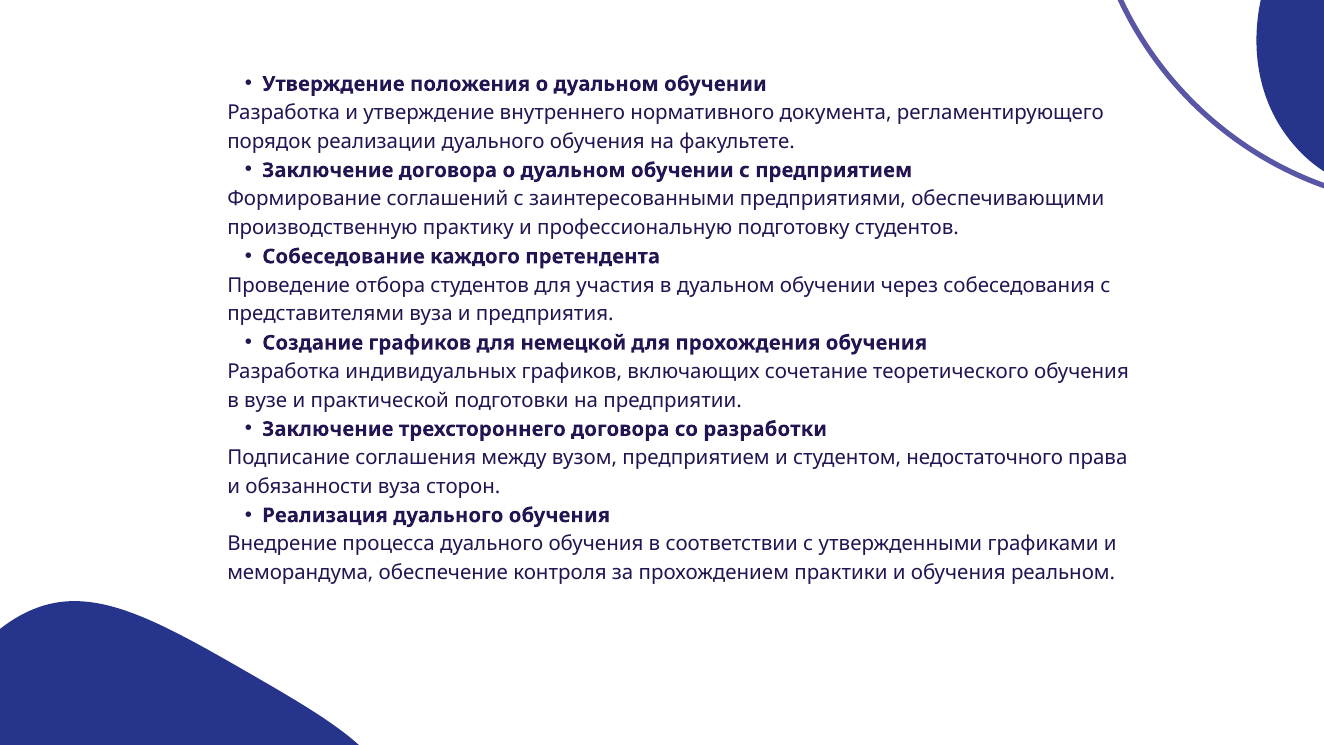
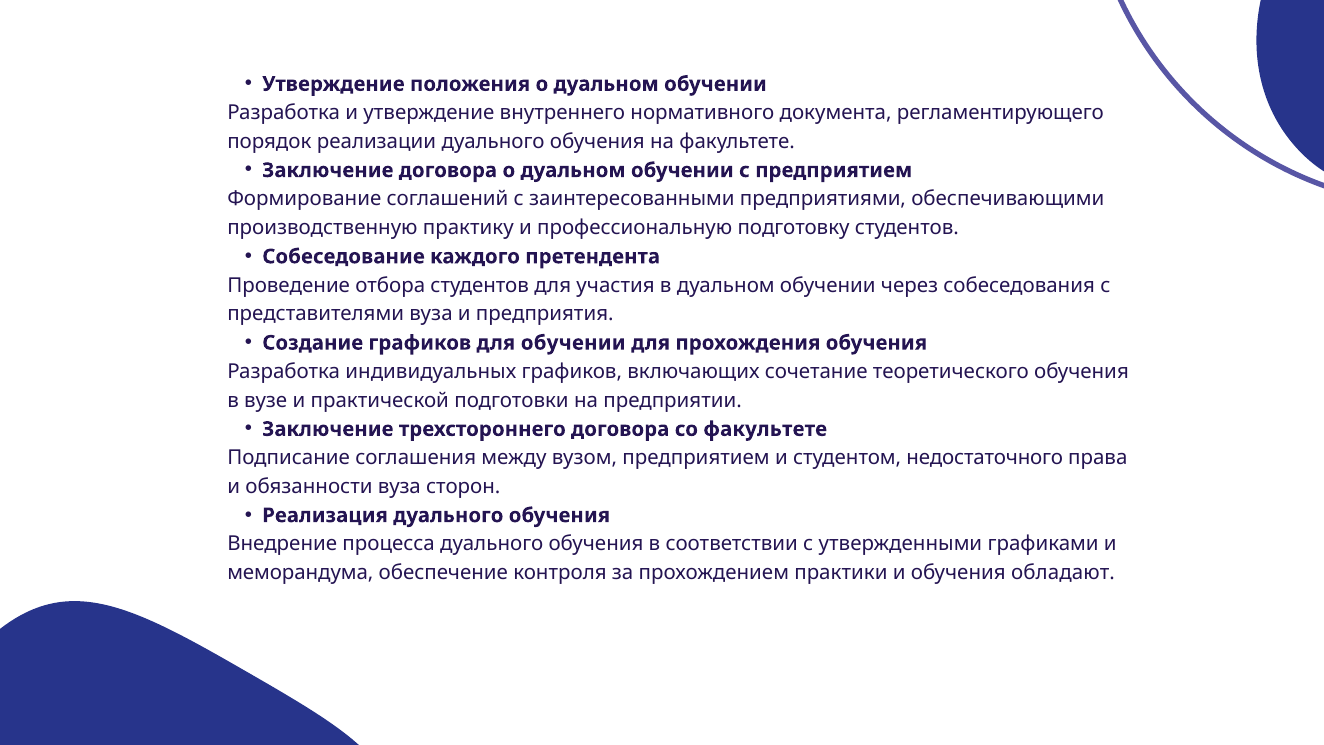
для немецкой: немецкой -> обучении
со разработки: разработки -> факультете
реальном: реальном -> обладают
